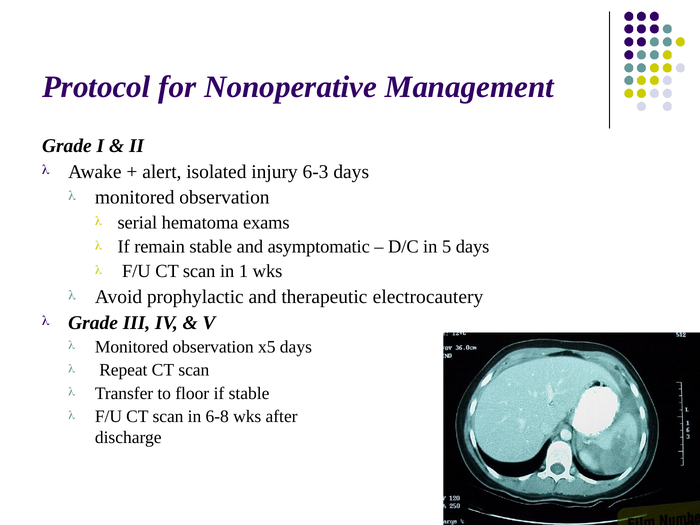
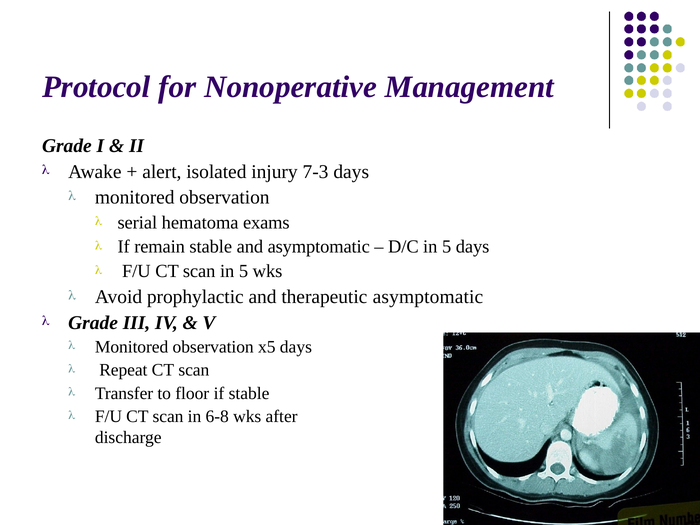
6-3: 6-3 -> 7-3
scan in 1: 1 -> 5
therapeutic electrocautery: electrocautery -> asymptomatic
